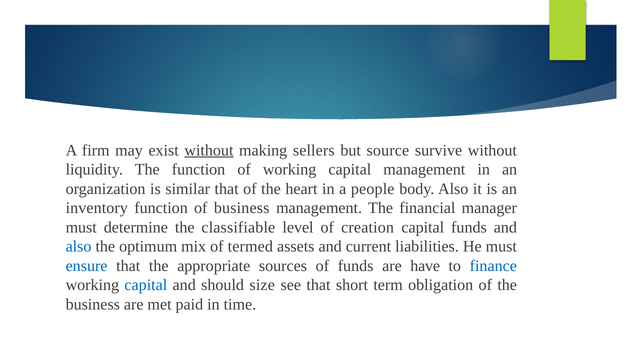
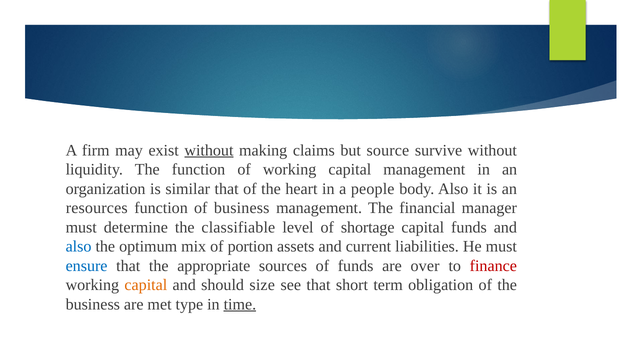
sellers: sellers -> claims
inventory: inventory -> resources
creation: creation -> shortage
termed: termed -> portion
have: have -> over
finance colour: blue -> red
capital at (146, 285) colour: blue -> orange
paid: paid -> type
time underline: none -> present
